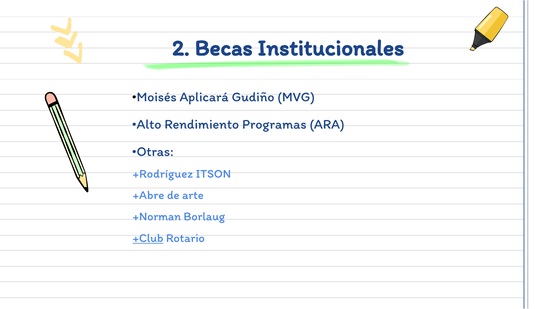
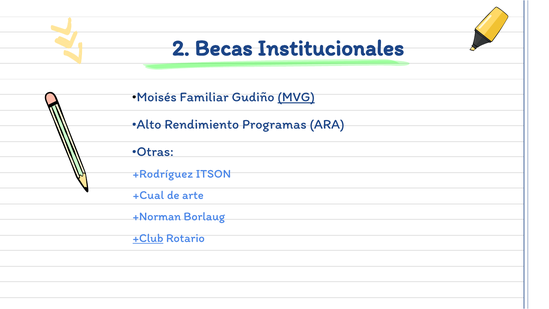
Aplicará: Aplicará -> Familiar
MVG underline: none -> present
+Abre: +Abre -> +Cual
